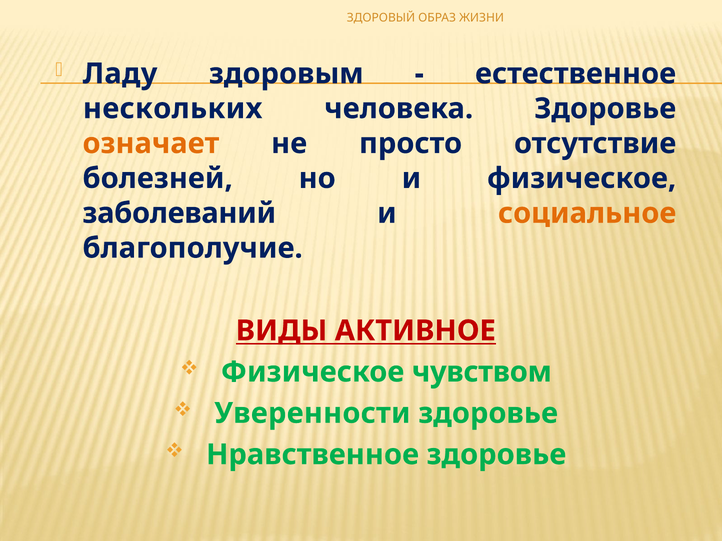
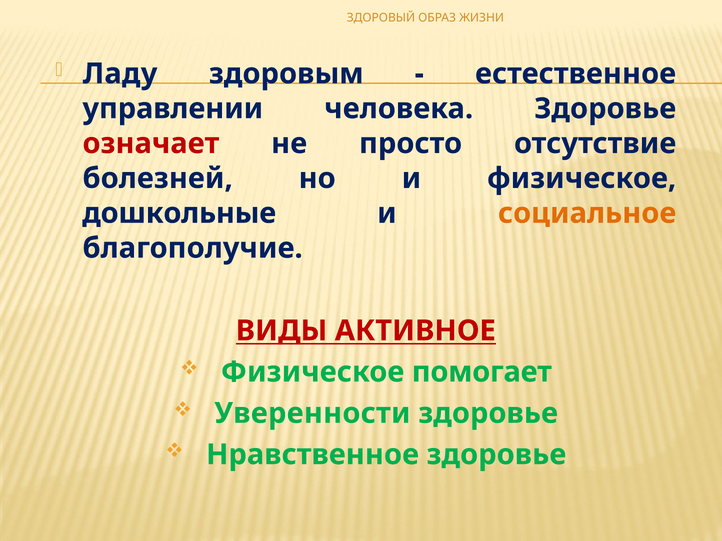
нескольких: нескольких -> управлении
означает colour: orange -> red
заболеваний: заболеваний -> дошкольные
чувством: чувством -> помогает
